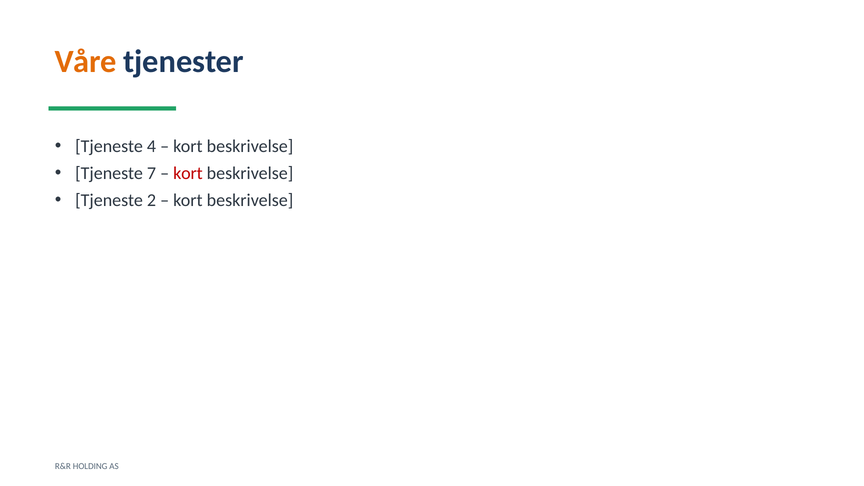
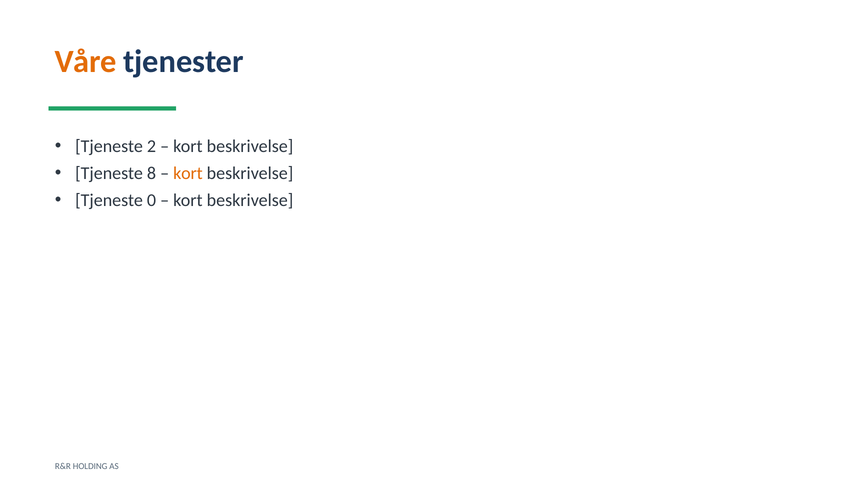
4: 4 -> 2
7: 7 -> 8
kort at (188, 173) colour: red -> orange
2: 2 -> 0
